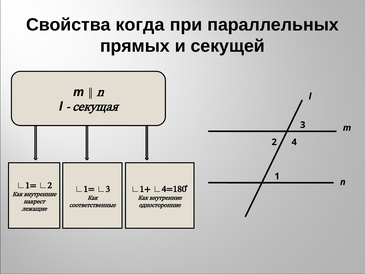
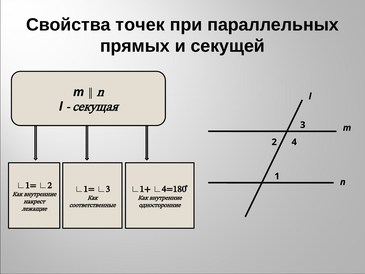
когда: когда -> точек
